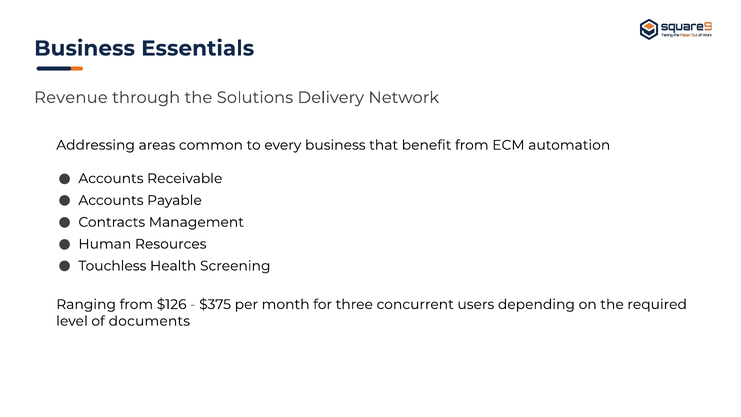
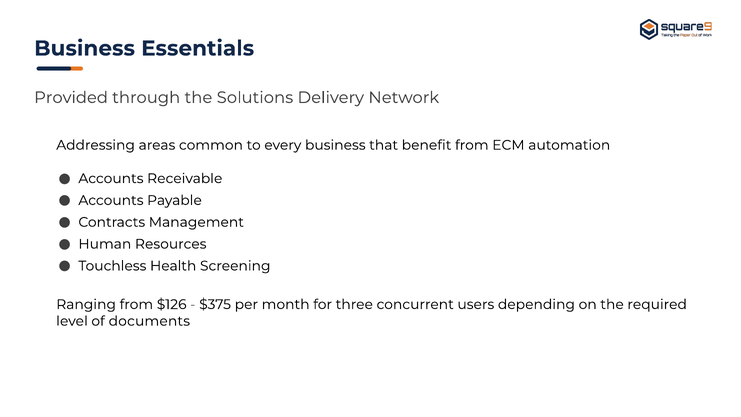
Revenue: Revenue -> Provided
